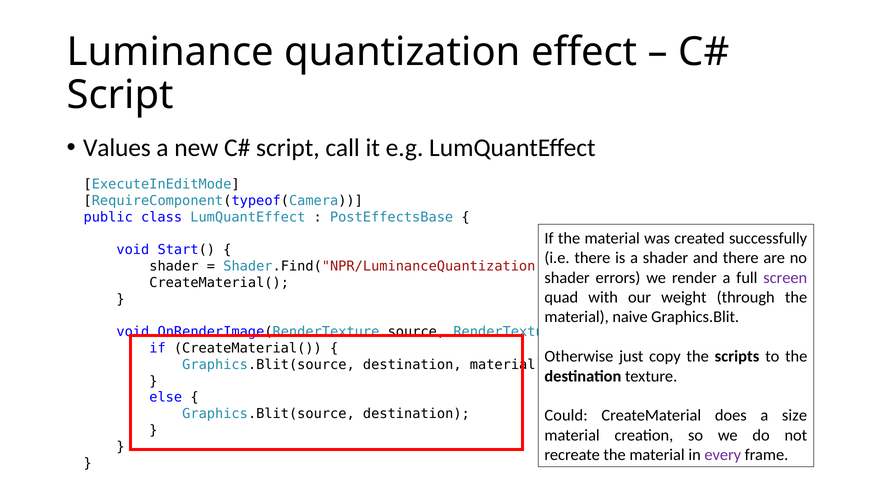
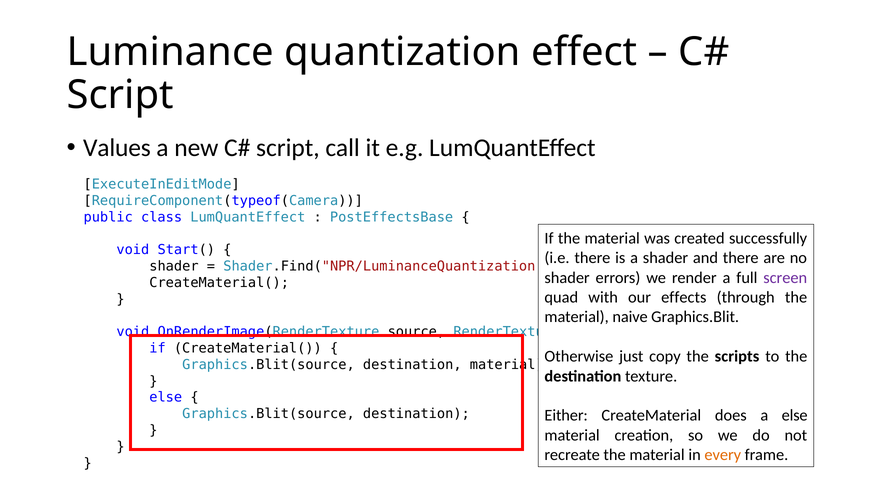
weight: weight -> effects
Could: Could -> Either
a size: size -> else
every colour: purple -> orange
